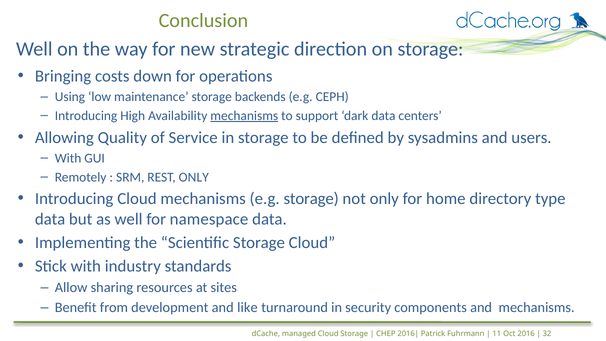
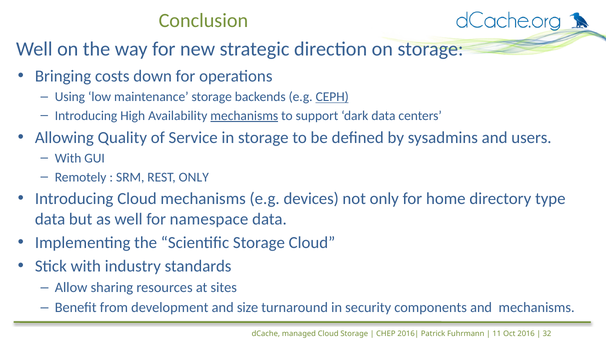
CEPH underline: none -> present
e.g storage: storage -> devices
like: like -> size
